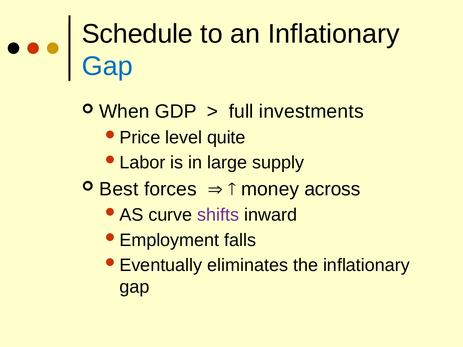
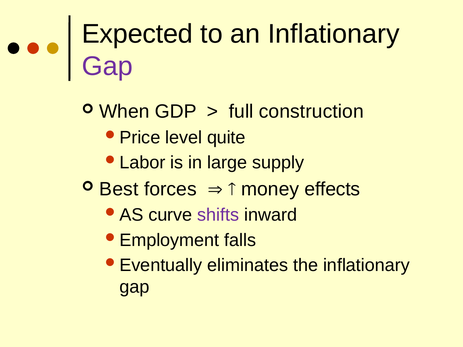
Schedule: Schedule -> Expected
Gap at (107, 66) colour: blue -> purple
investments: investments -> construction
across: across -> effects
